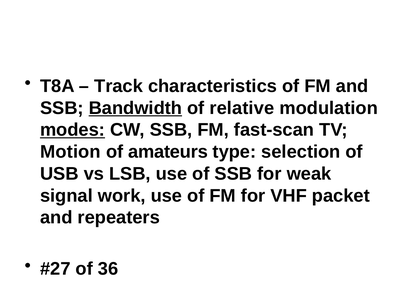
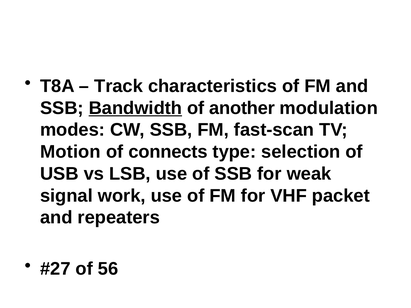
relative: relative -> another
modes underline: present -> none
amateurs: amateurs -> connects
36: 36 -> 56
